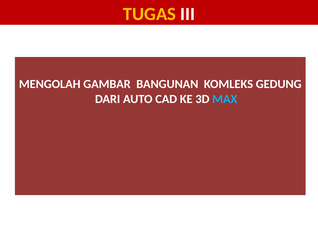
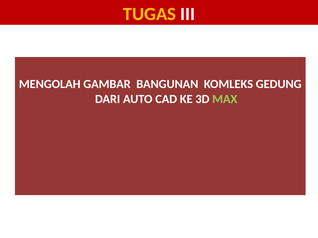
MAX colour: light blue -> light green
